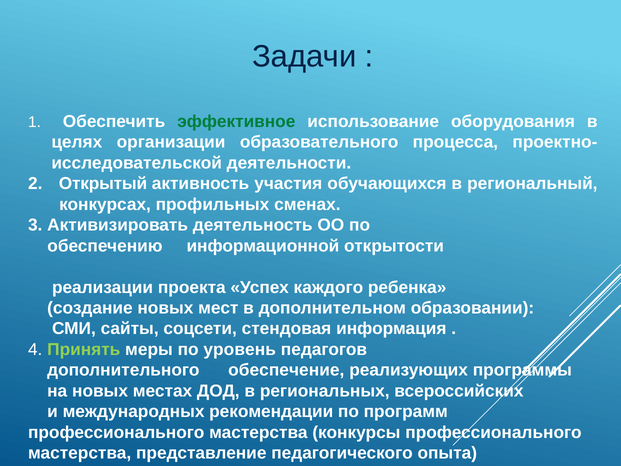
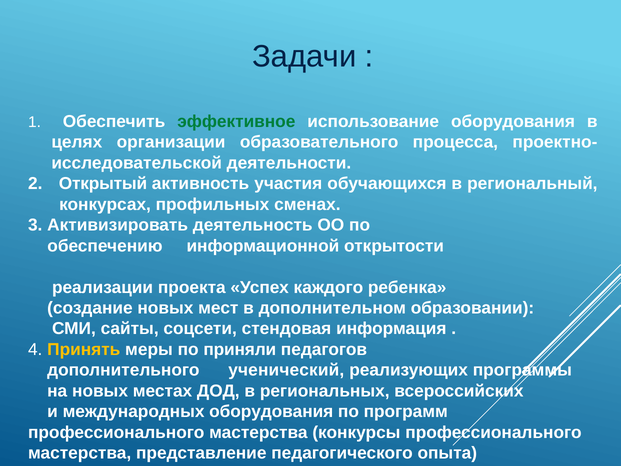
Принять colour: light green -> yellow
уровень: уровень -> приняли
обеспечение: обеспечение -> ученический
международных рекомендации: рекомендации -> оборудования
